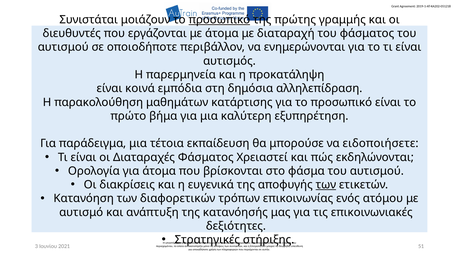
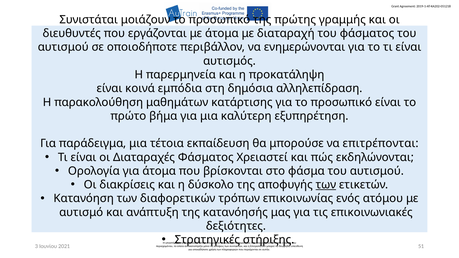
προσωπικό at (219, 20) underline: present -> none
ειδοποιήσετε: ειδοποιήσετε -> επιτρέπονται
ευγενικά: ευγενικά -> δύσκολο
